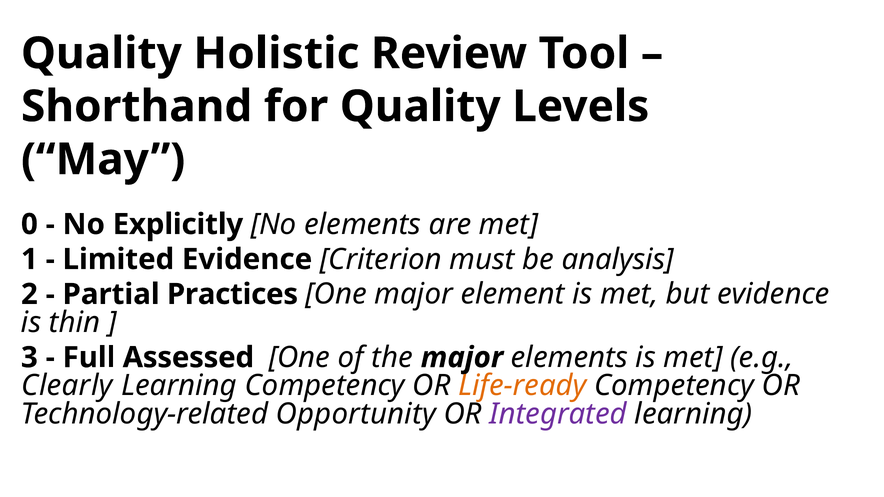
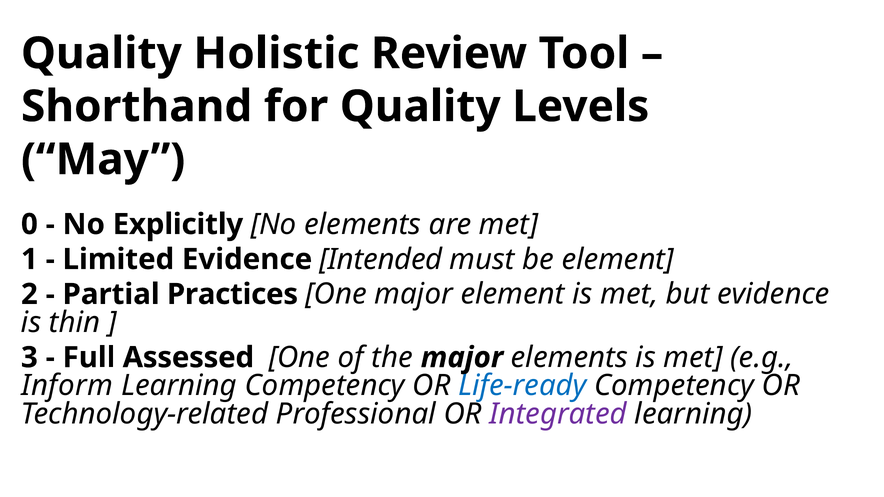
Criterion: Criterion -> Intended
be analysis: analysis -> element
Clearly: Clearly -> Inform
Life-ready colour: orange -> blue
Opportunity: Opportunity -> Professional
